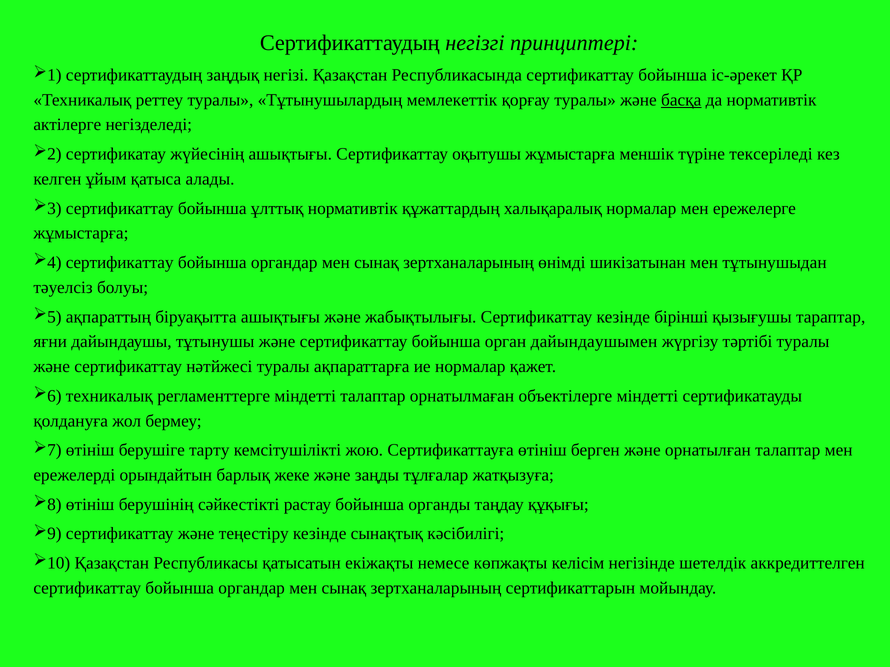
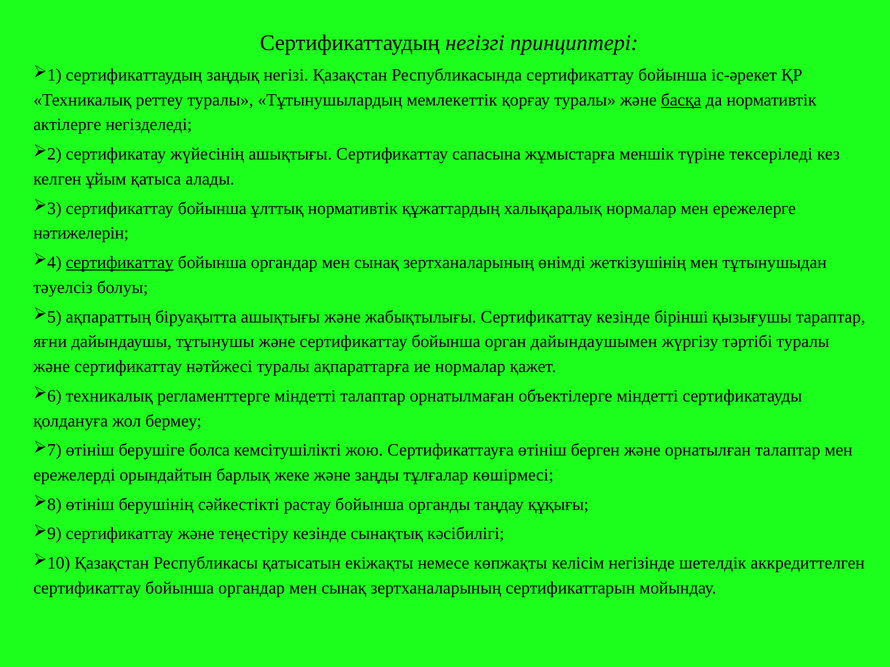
оқытушы: оқытушы -> сапасына
жұмыстарға at (81, 233): жұмыстарға -> нәтижелерін
сертификаттау at (120, 263) underline: none -> present
шикізатынан: шикізатынан -> жеткізушінің
тарту: тарту -> болса
жатқызуға: жатқызуға -> көшірмесі
